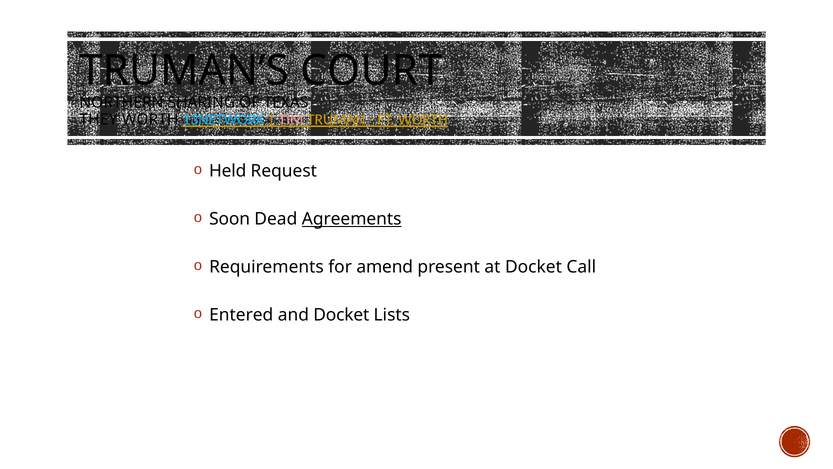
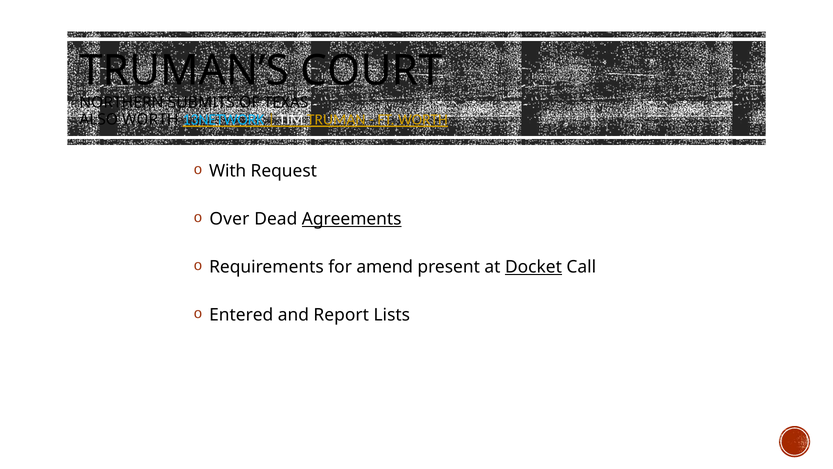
SHARING: SHARING -> SUBMITS
THEY: THEY -> ALSO
TIM colour: pink -> white
Held: Held -> With
Soon: Soon -> Over
Docket at (533, 267) underline: none -> present
and Docket: Docket -> Report
